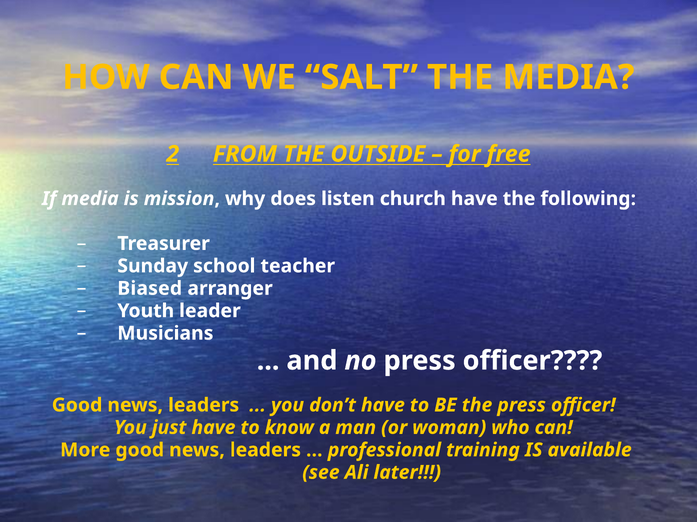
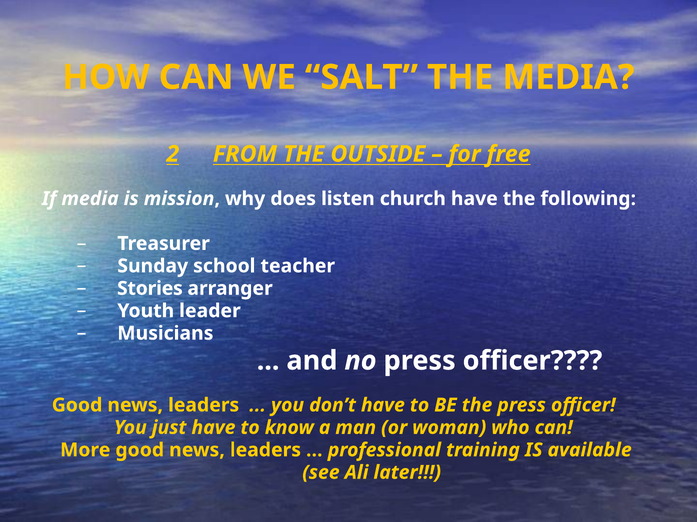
Biased: Biased -> Stories
